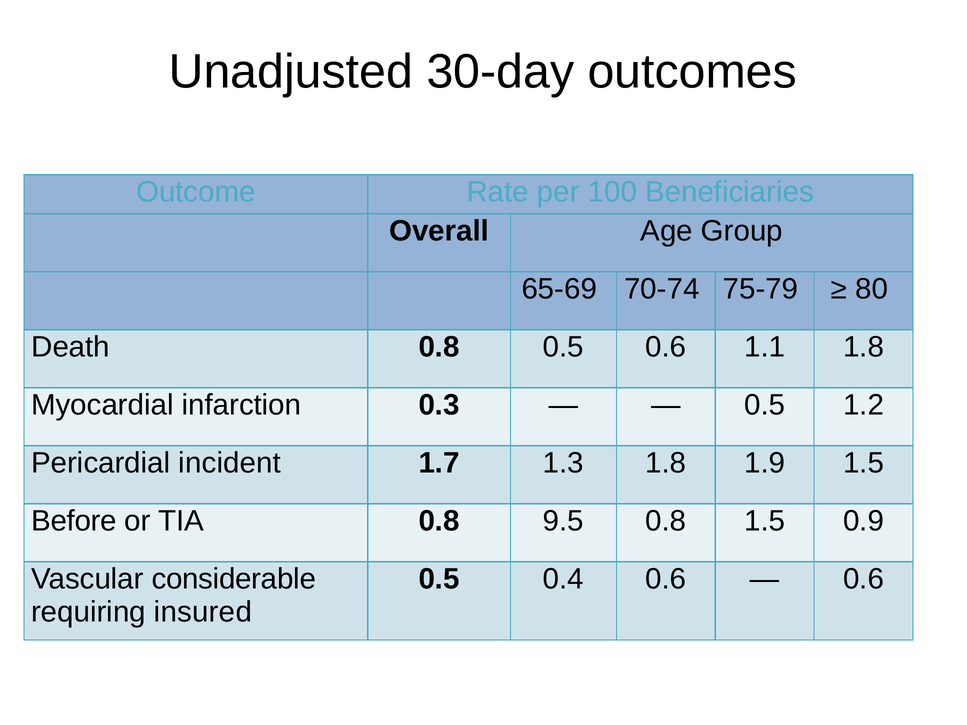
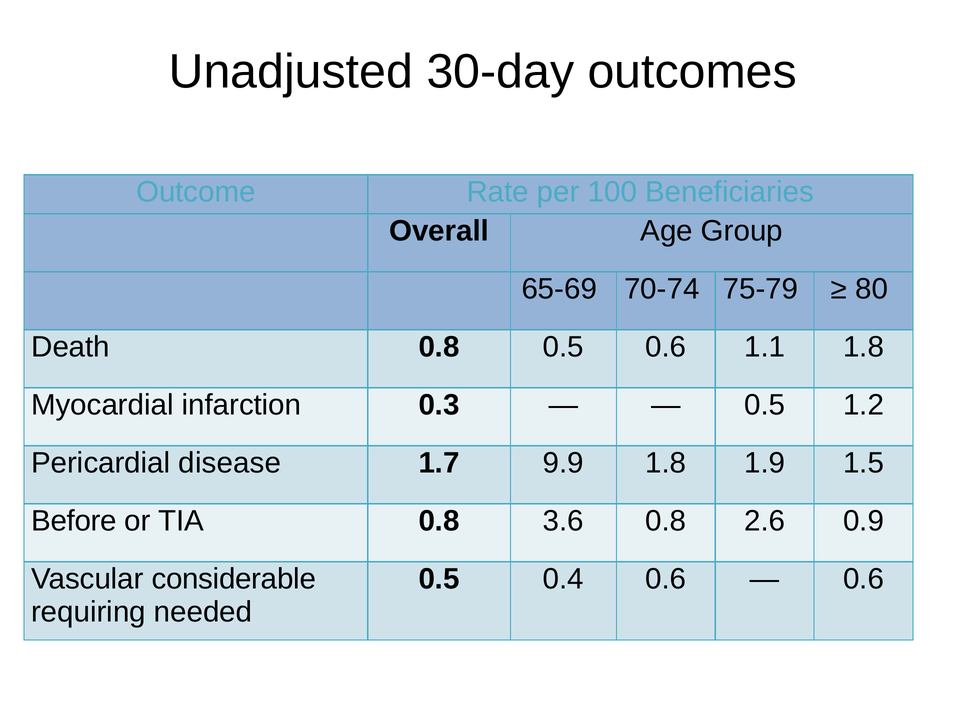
incident: incident -> disease
1.3: 1.3 -> 9.9
9.5: 9.5 -> 3.6
0.8 1.5: 1.5 -> 2.6
insured: insured -> needed
